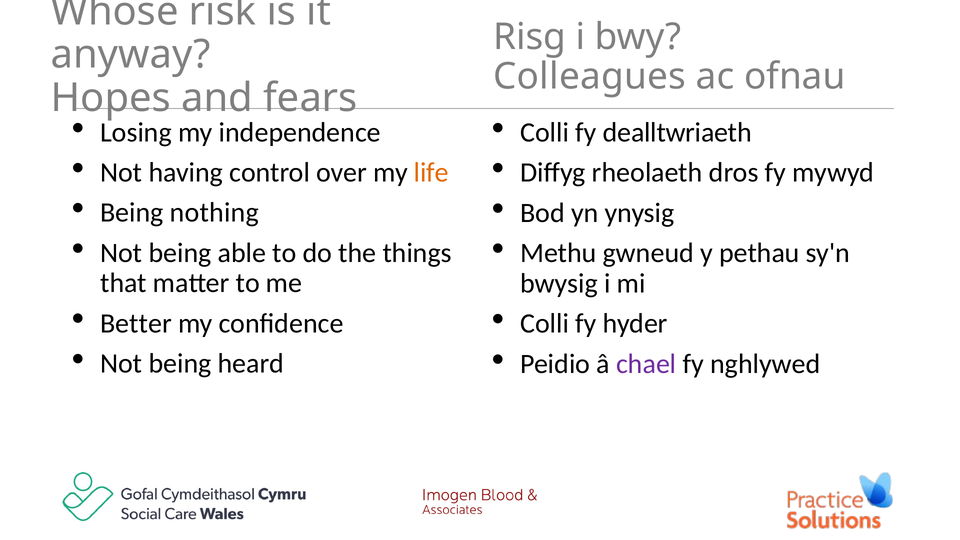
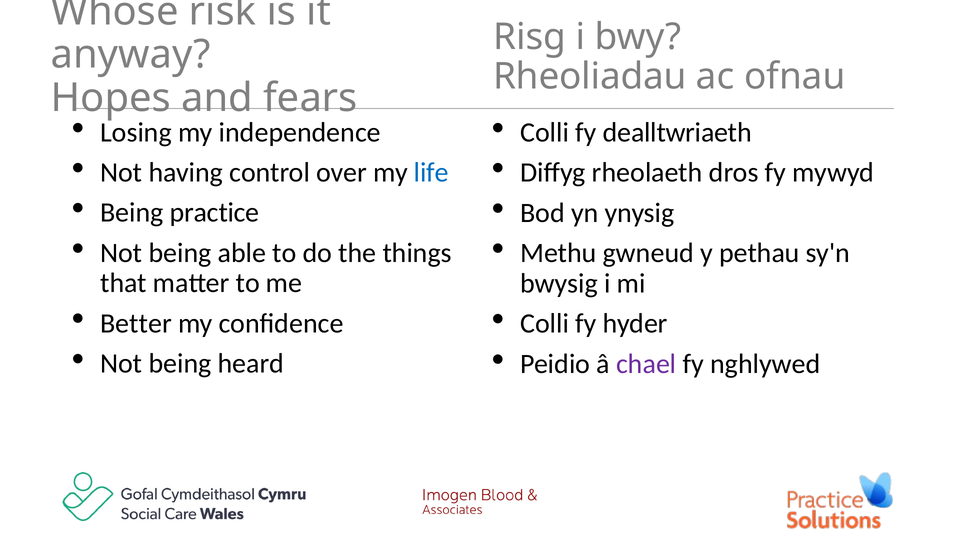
Colleagues: Colleagues -> Rheoliadau
life colour: orange -> blue
nothing: nothing -> practice
